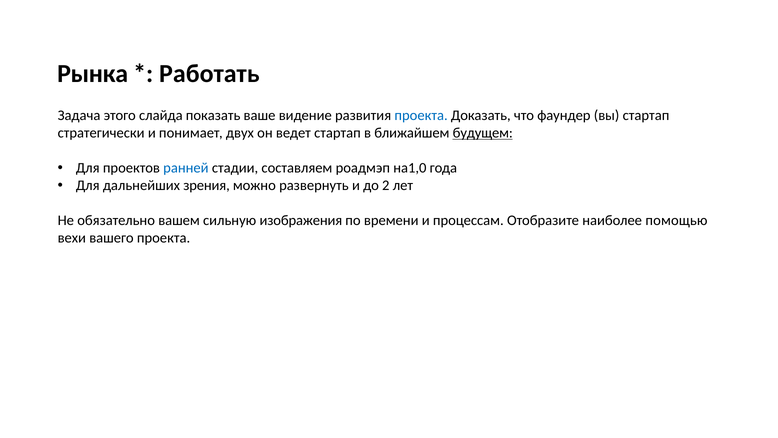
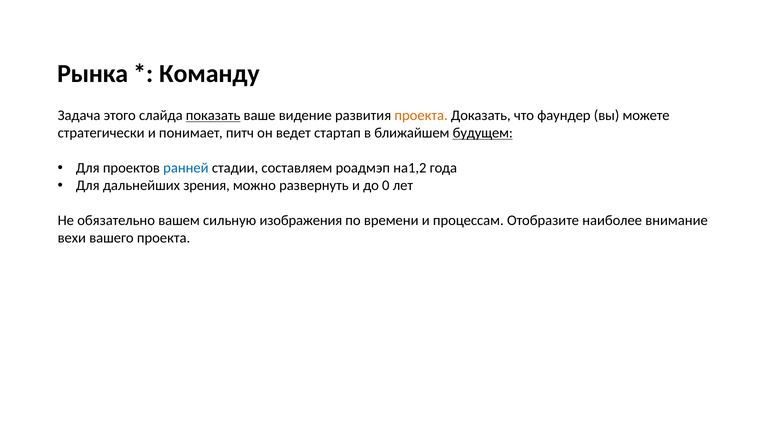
Работать: Работать -> Команду
показать underline: none -> present
проекта at (421, 115) colour: blue -> orange
вы стартап: стартап -> можете
двух: двух -> питч
на1,0: на1,0 -> на1,2
2: 2 -> 0
помощью: помощью -> внимание
